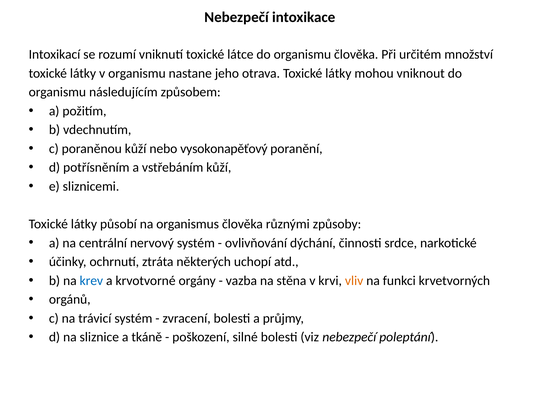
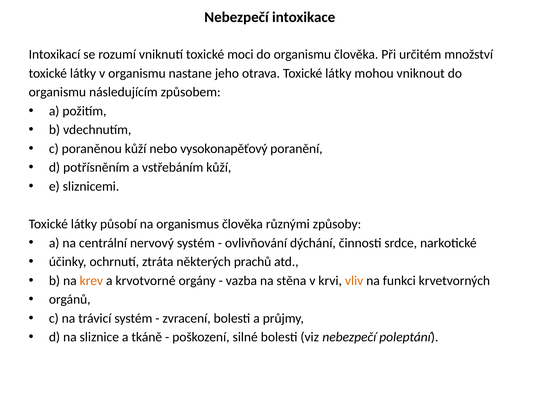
látce: látce -> moci
uchopí: uchopí -> prachů
krev colour: blue -> orange
